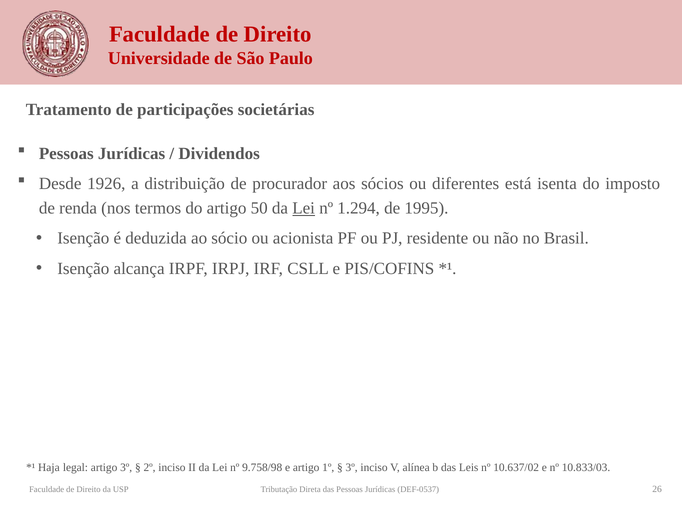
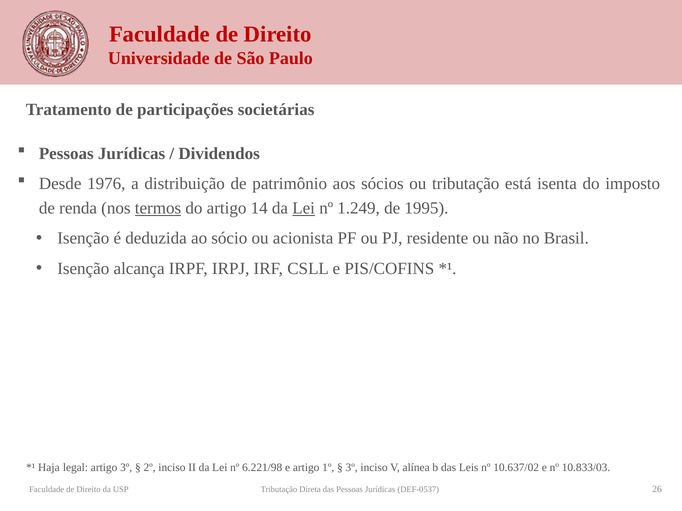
1926: 1926 -> 1976
procurador: procurador -> patrimônio
ou diferentes: diferentes -> tributação
termos underline: none -> present
50: 50 -> 14
1.294: 1.294 -> 1.249
9.758/98: 9.758/98 -> 6.221/98
